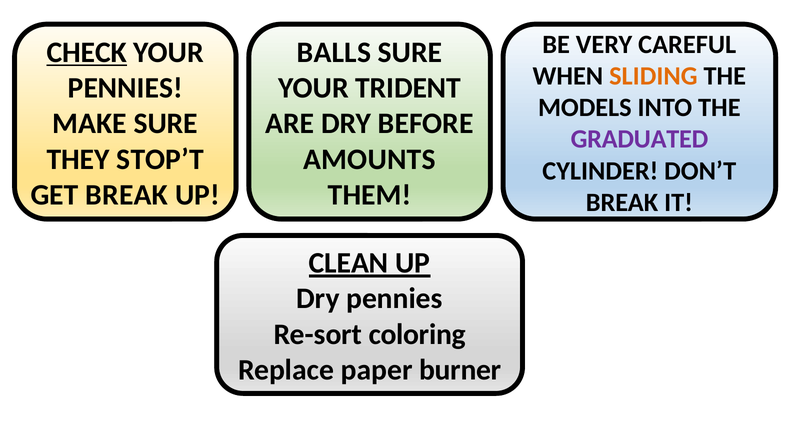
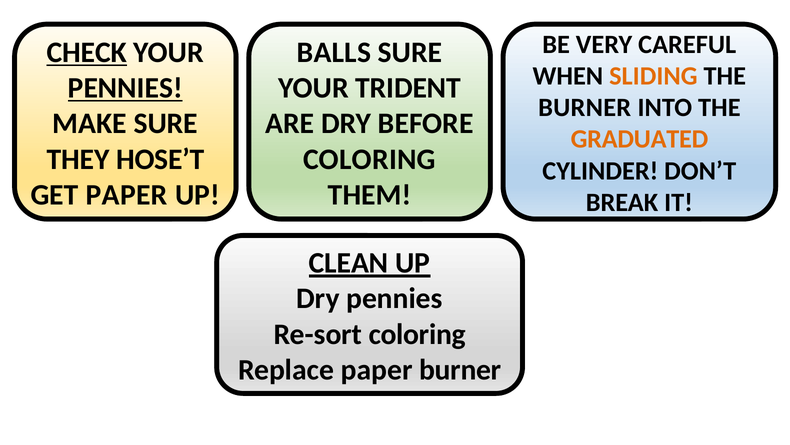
PENNIES at (125, 88) underline: none -> present
MODELS at (585, 107): MODELS -> BURNER
GRADUATED colour: purple -> orange
STOP’T: STOP’T -> HOSE’T
AMOUNTS at (369, 159): AMOUNTS -> COLORING
GET BREAK: BREAK -> PAPER
